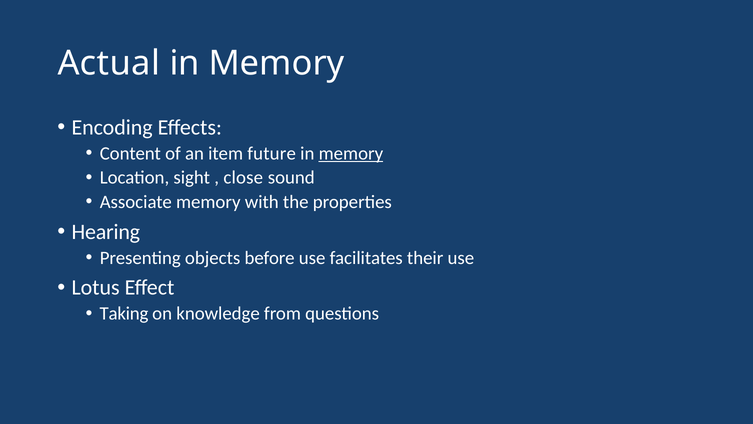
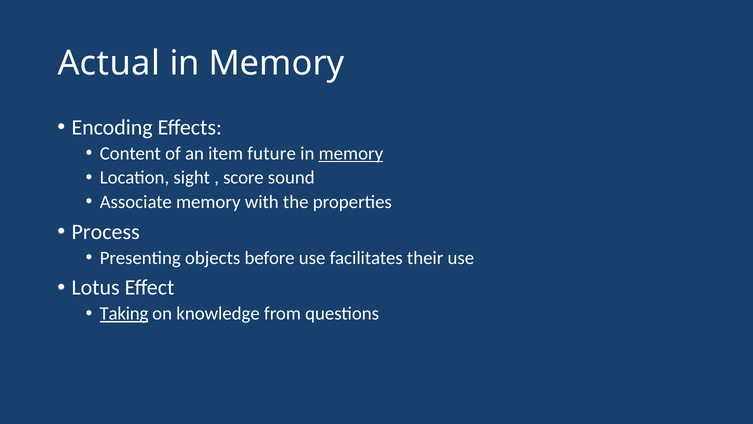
close: close -> score
Hearing: Hearing -> Process
Taking underline: none -> present
